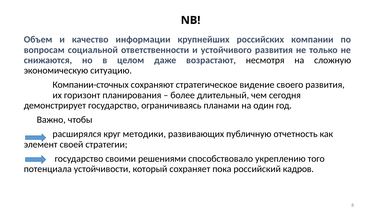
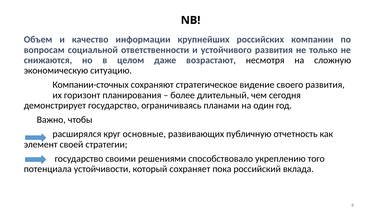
методики: методики -> основные
кадров: кадров -> вклада
